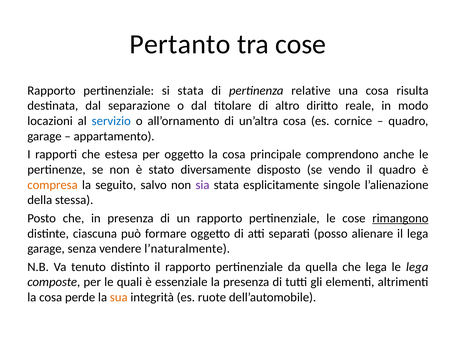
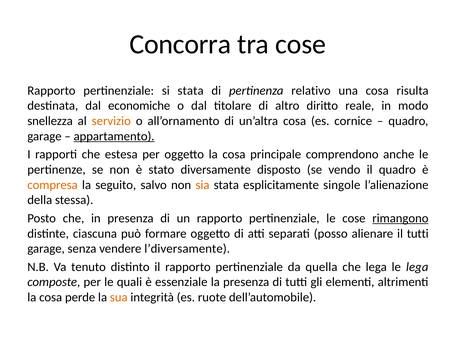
Pertanto: Pertanto -> Concorra
relative: relative -> relativo
separazione: separazione -> economiche
locazioni: locazioni -> snellezza
servizio colour: blue -> orange
appartamento underline: none -> present
sia colour: purple -> orange
il lega: lega -> tutti
l’naturalmente: l’naturalmente -> l’diversamente
